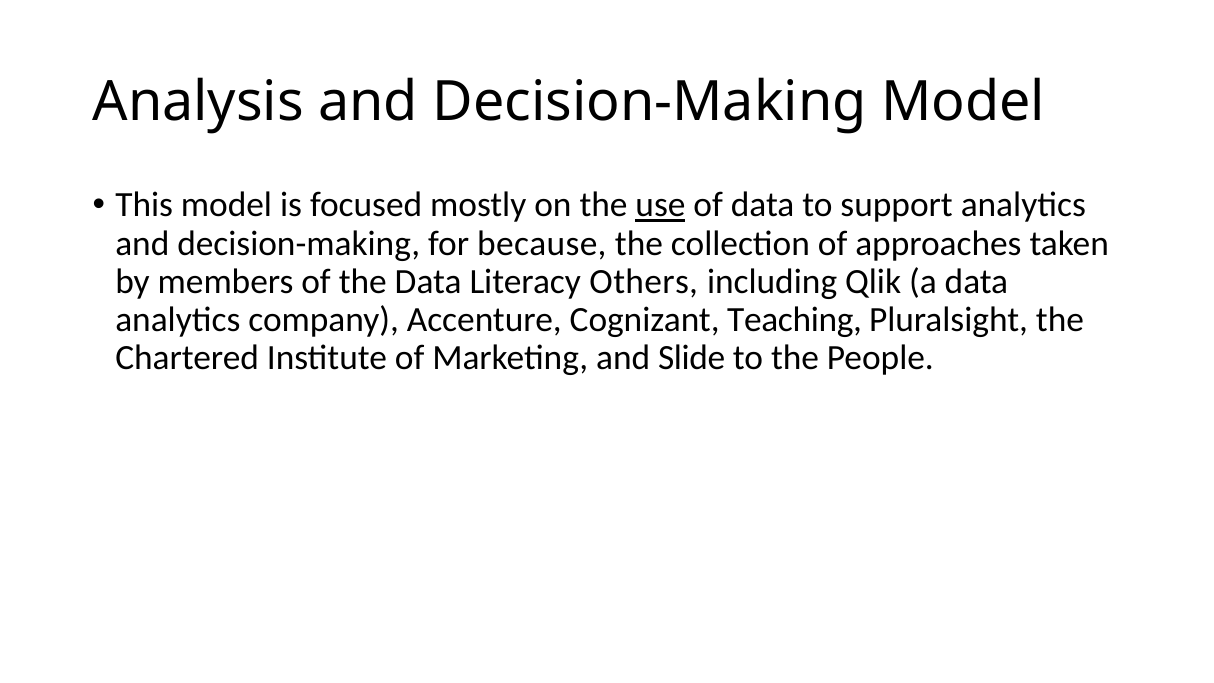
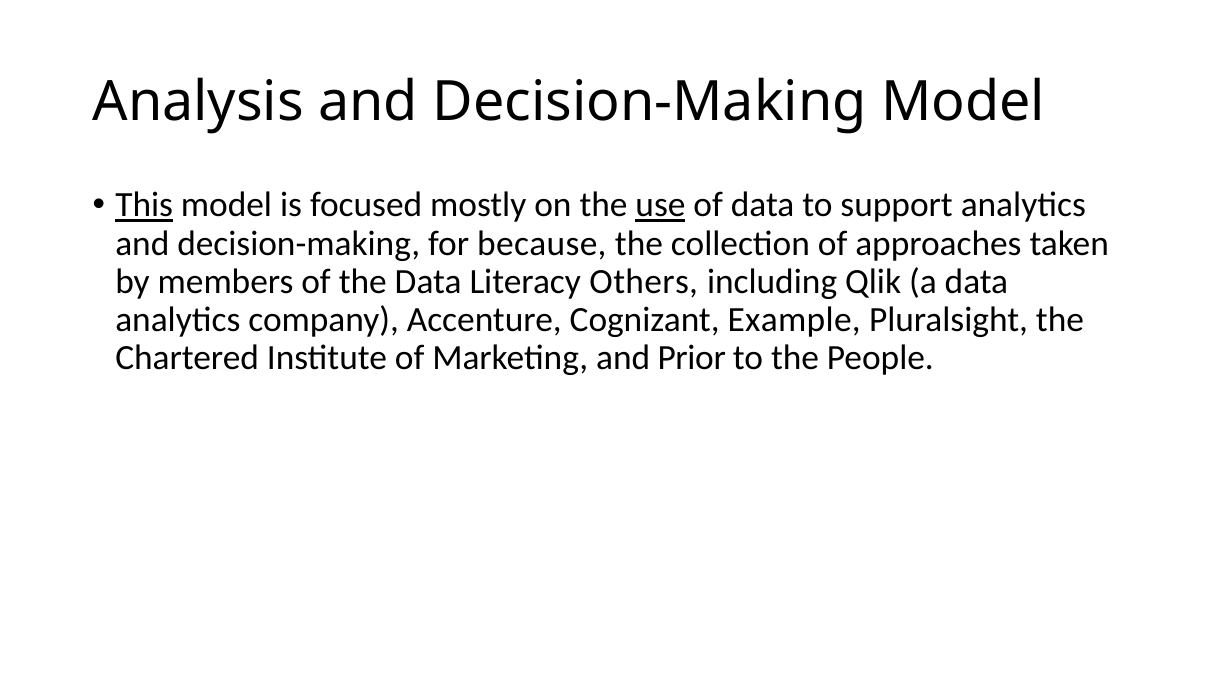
This underline: none -> present
Teaching: Teaching -> Example
Slide: Slide -> Prior
